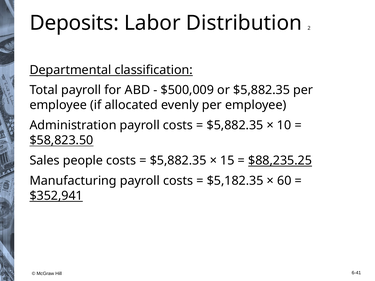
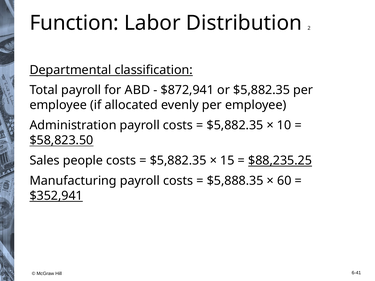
Deposits: Deposits -> Function
$500,009: $500,009 -> $872,941
$5,182.35: $5,182.35 -> $5,888.35
